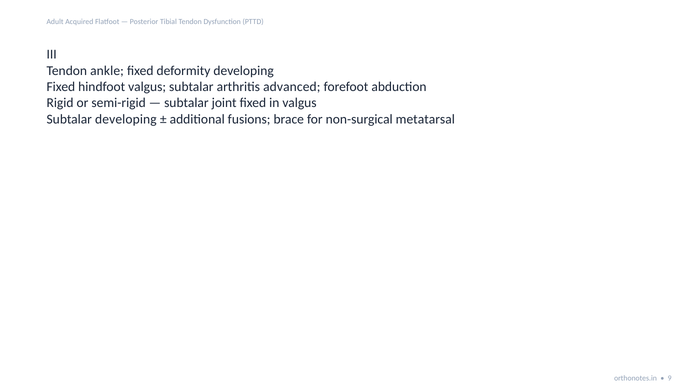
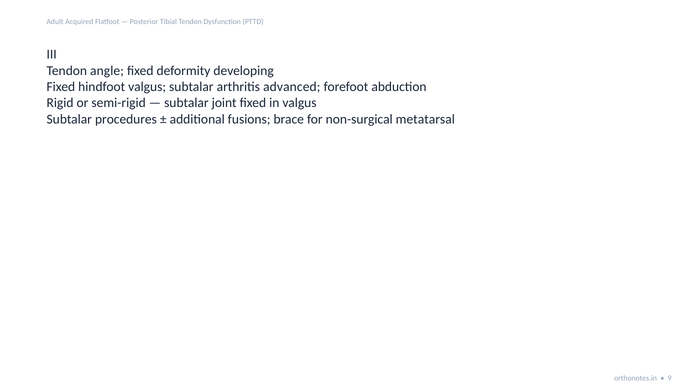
ankle: ankle -> angle
Subtalar developing: developing -> procedures
